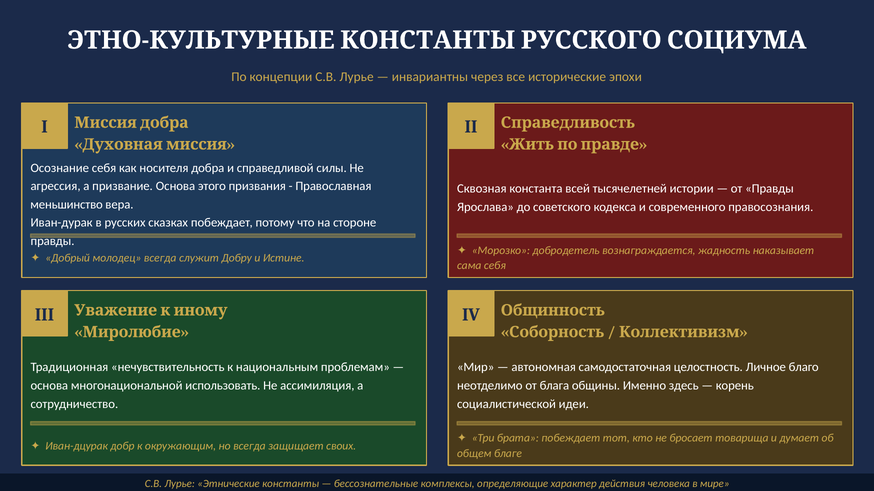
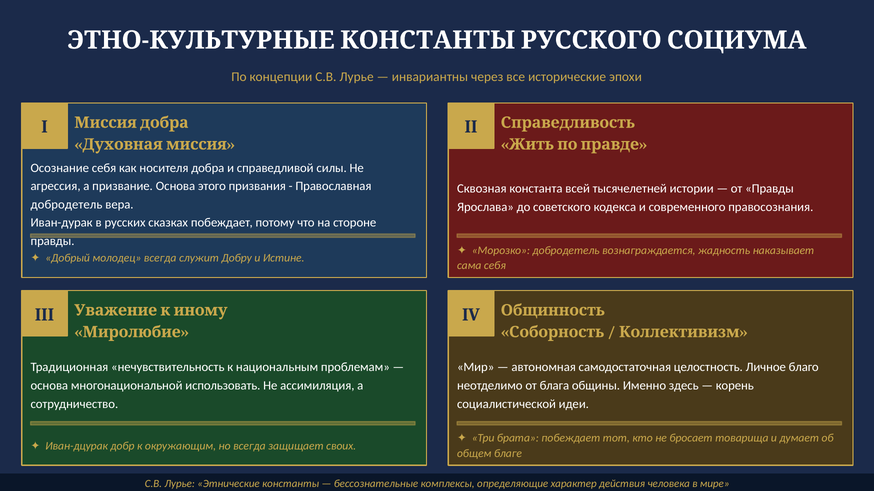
меньшинство at (67, 205): меньшинство -> добродетель
